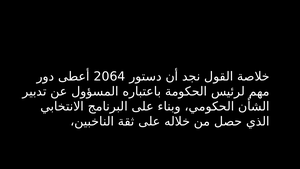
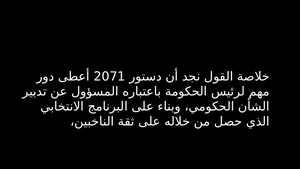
2064: 2064 -> 2071
